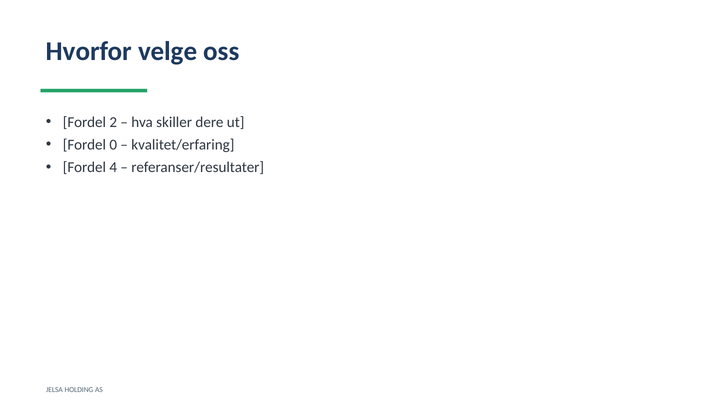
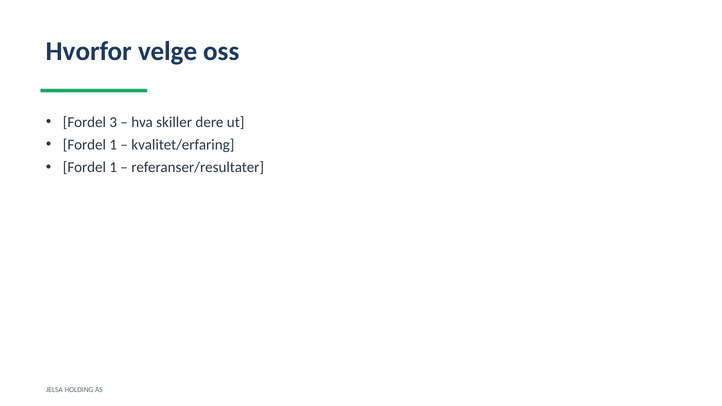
2: 2 -> 3
0 at (113, 145): 0 -> 1
4 at (113, 167): 4 -> 1
